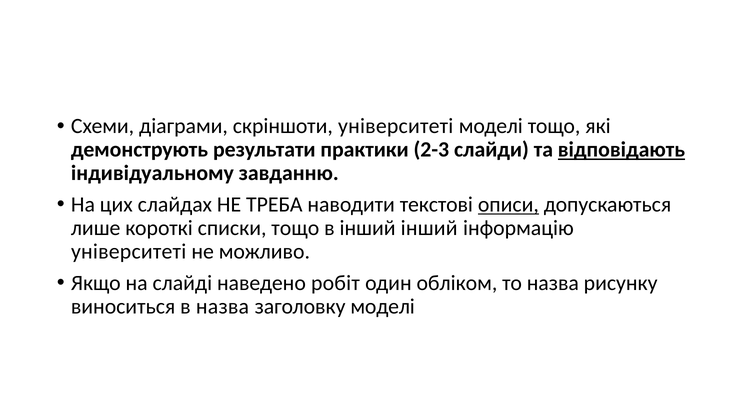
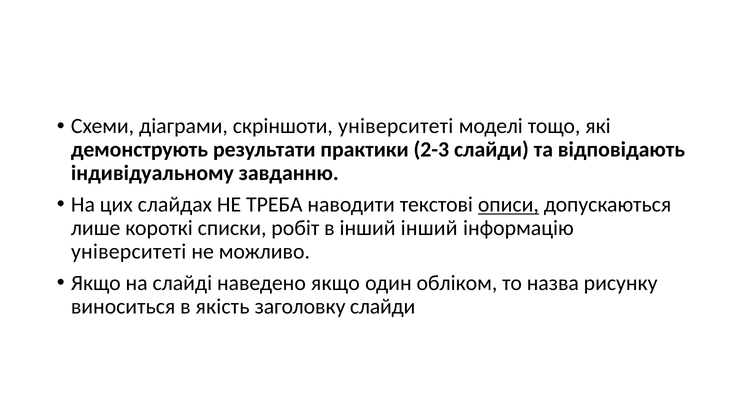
відповідають underline: present -> none
списки тощо: тощо -> робіт
наведено робіт: робіт -> якщо
в назва: назва -> якість
заголовку моделі: моделі -> слайди
